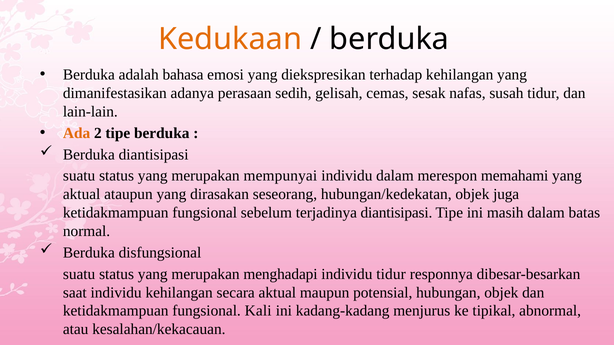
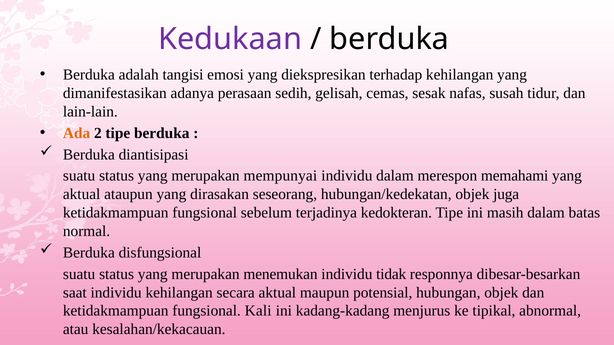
Kedukaan colour: orange -> purple
bahasa: bahasa -> tangisi
terjadinya diantisipasi: diantisipasi -> kedokteran
menghadapi: menghadapi -> menemukan
individu tidur: tidur -> tidak
